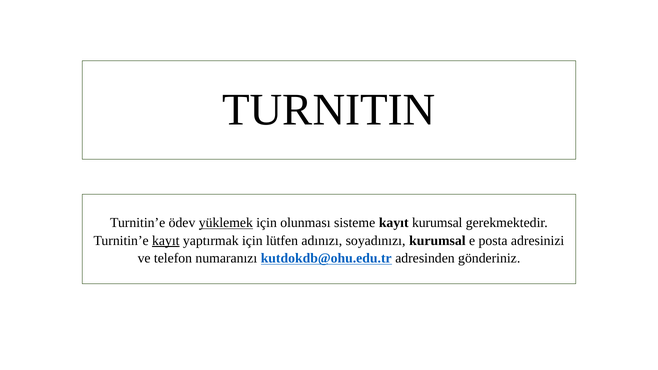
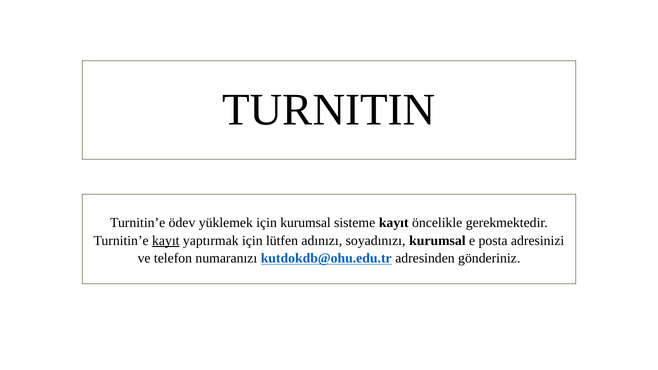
yüklemek underline: present -> none
için olunması: olunması -> kurumsal
kayıt kurumsal: kurumsal -> öncelikle
